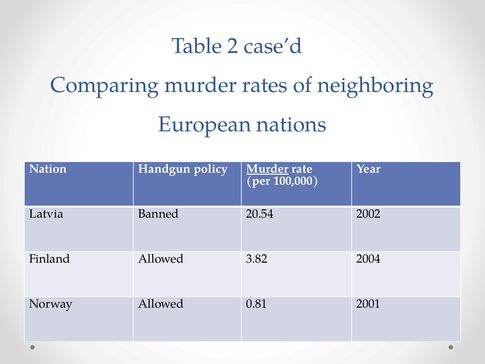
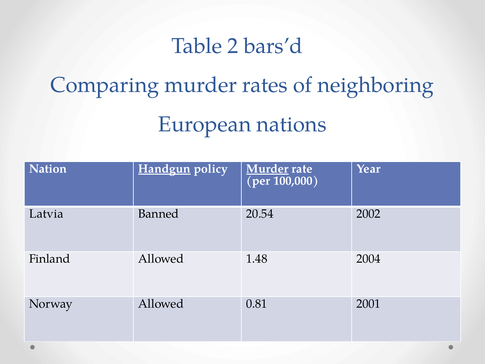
case’d: case’d -> bars’d
Handgun underline: none -> present
3.82: 3.82 -> 1.48
